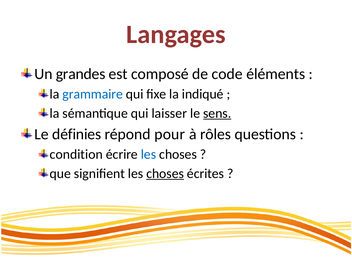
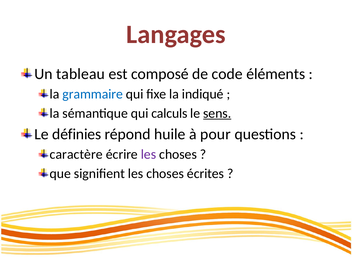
grandes: grandes -> tableau
laisser: laisser -> calculs
pour: pour -> huile
rôles: rôles -> pour
condition: condition -> caractère
les at (149, 154) colour: blue -> purple
choses at (165, 174) underline: present -> none
